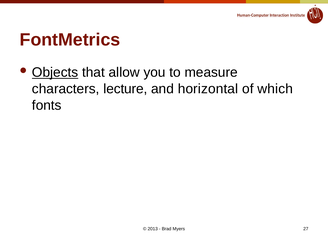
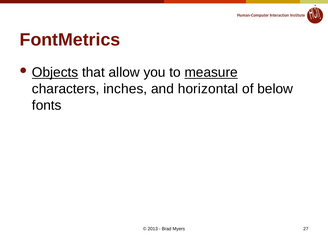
measure underline: none -> present
lecture: lecture -> inches
which: which -> below
